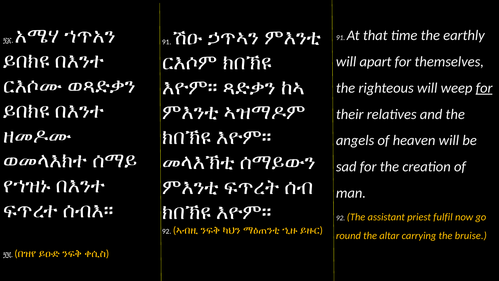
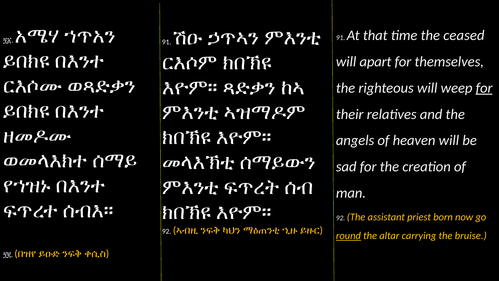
earthly: earthly -> ceased
fulfil: fulfil -> born
round underline: none -> present
